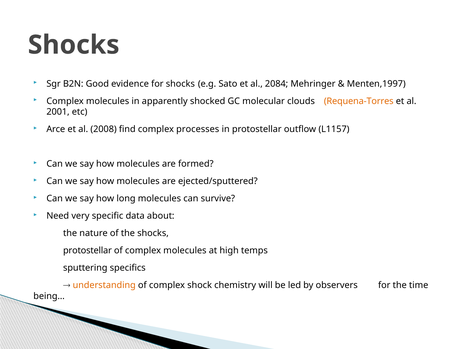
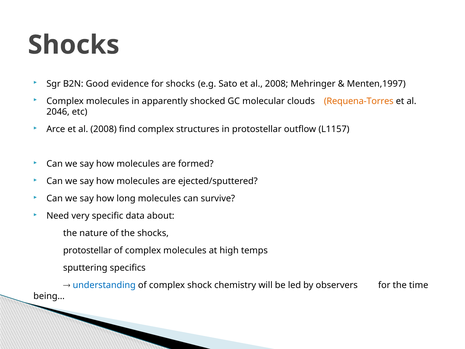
Sato et al 2084: 2084 -> 2008
2001: 2001 -> 2046
processes: processes -> structures
understanding colour: orange -> blue
